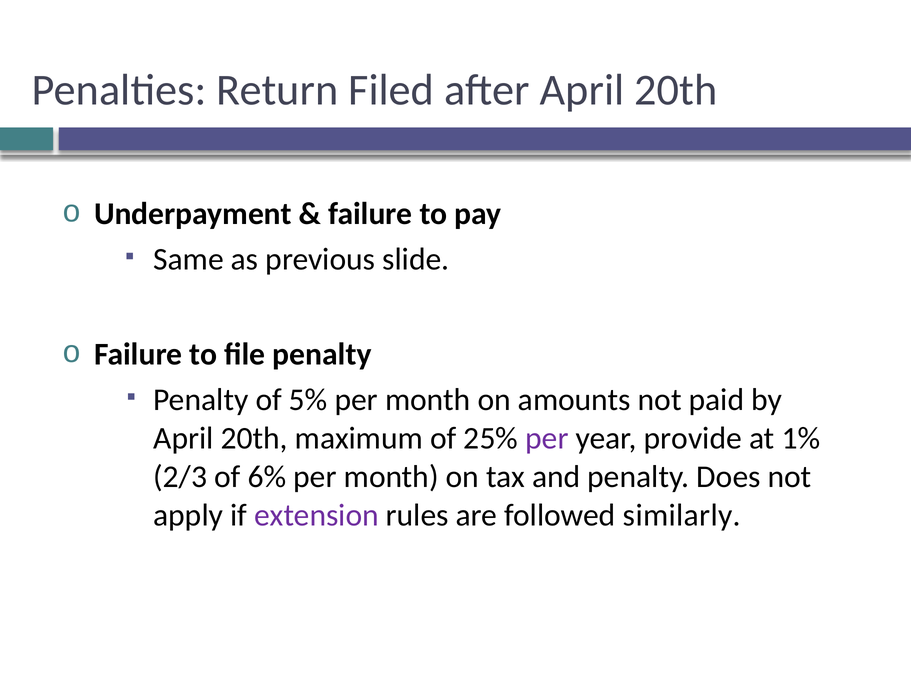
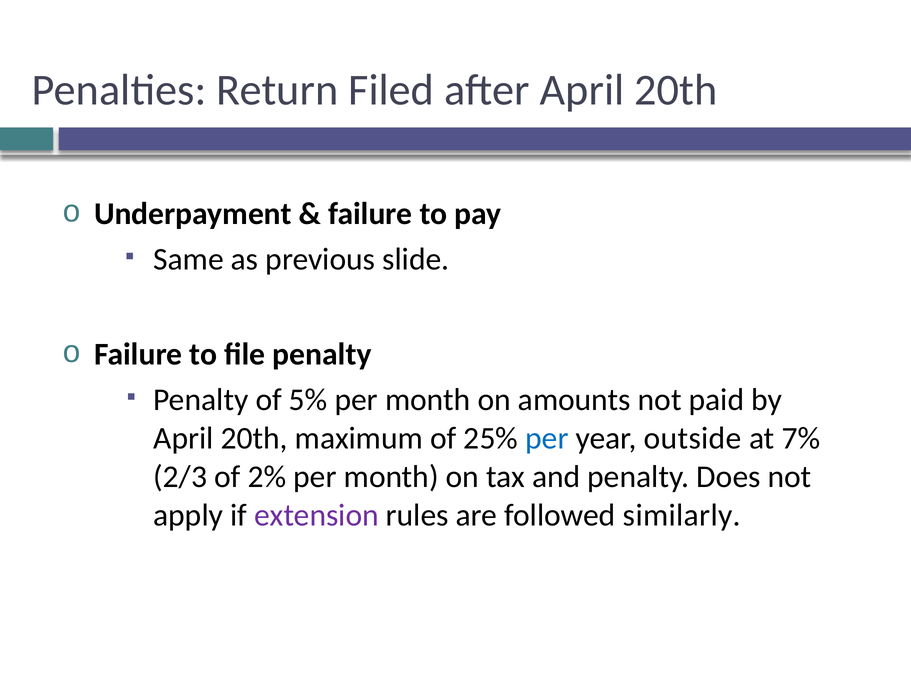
per at (547, 438) colour: purple -> blue
provide: provide -> outside
1%: 1% -> 7%
6%: 6% -> 2%
